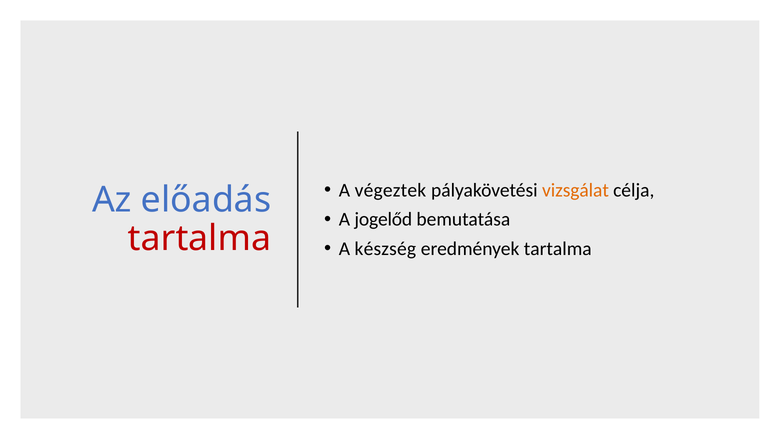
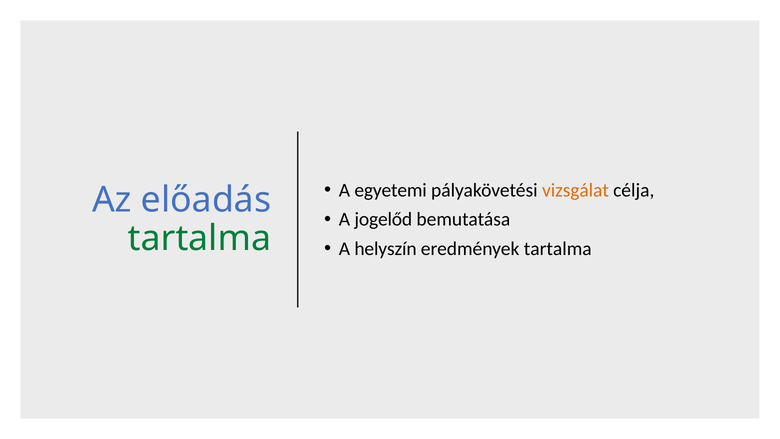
végeztek: végeztek -> egyetemi
tartalma at (199, 238) colour: red -> green
készség: készség -> helyszín
